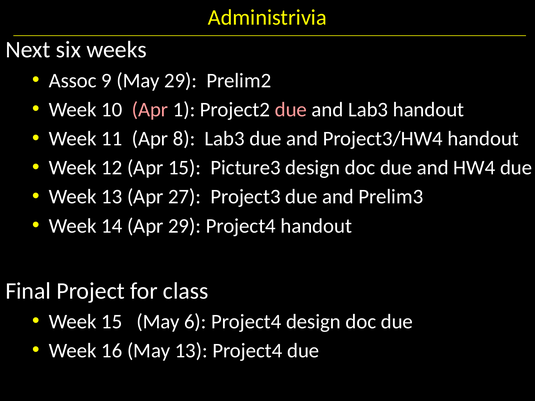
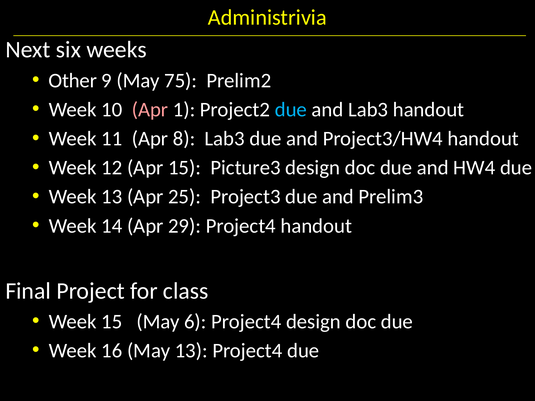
Assoc: Assoc -> Other
May 29: 29 -> 75
due at (291, 110) colour: pink -> light blue
27: 27 -> 25
